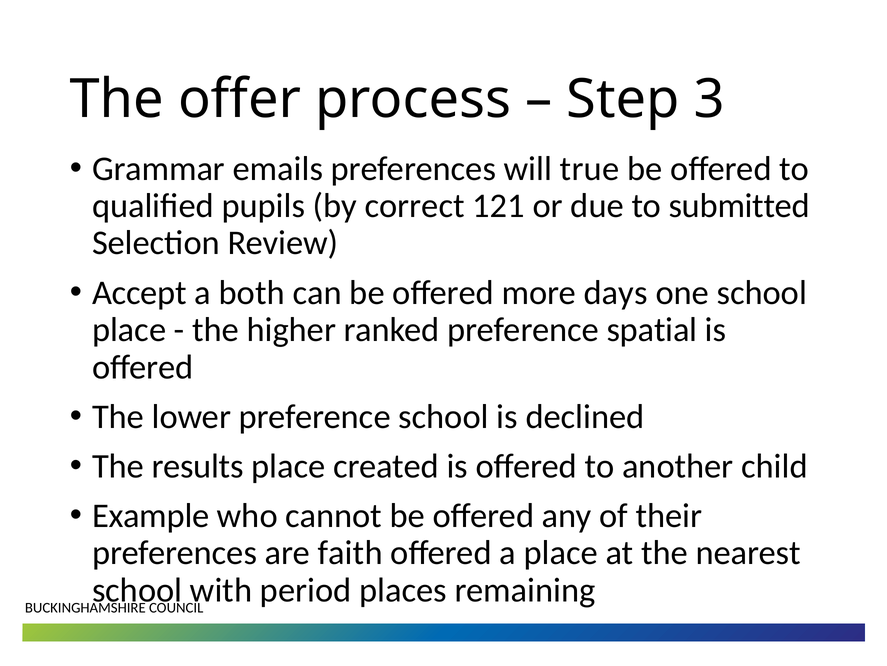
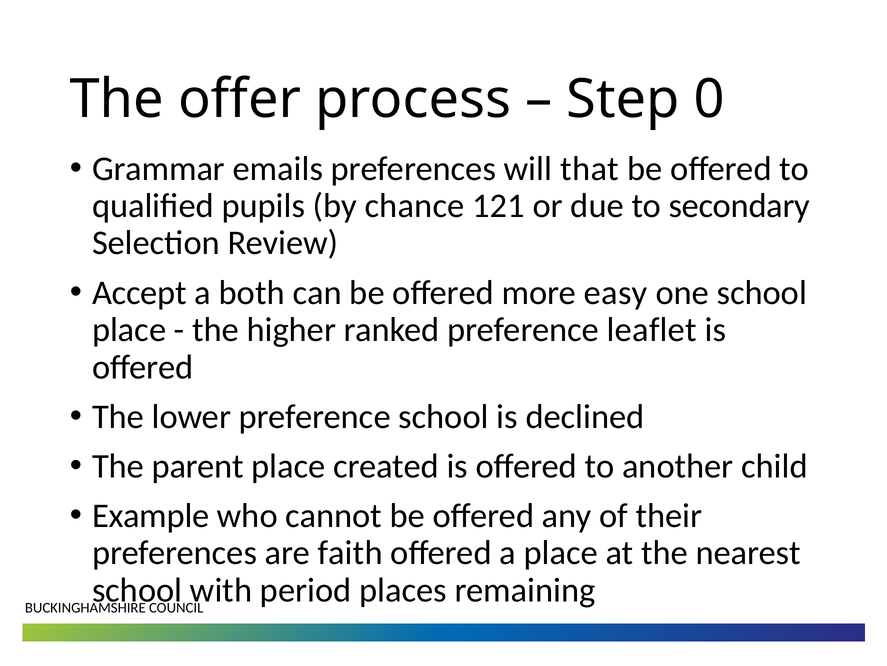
3: 3 -> 0
true: true -> that
correct: correct -> chance
submitted: submitted -> secondary
days: days -> easy
spatial: spatial -> leaflet
results: results -> parent
